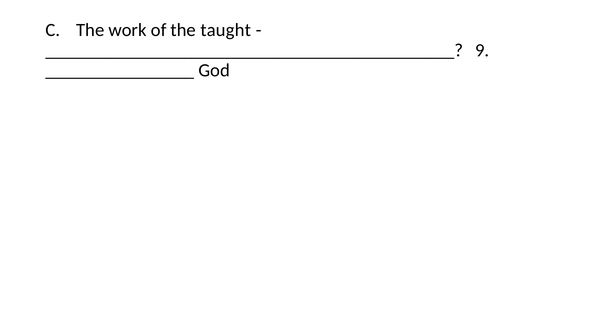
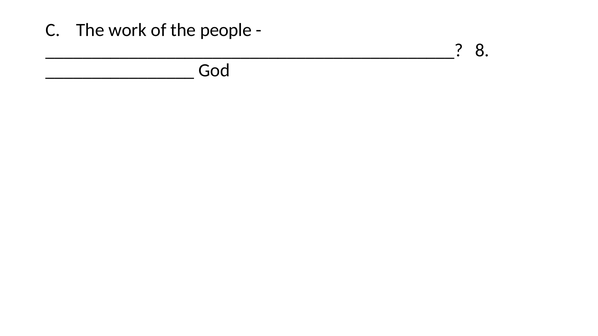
taught: taught -> people
9: 9 -> 8
